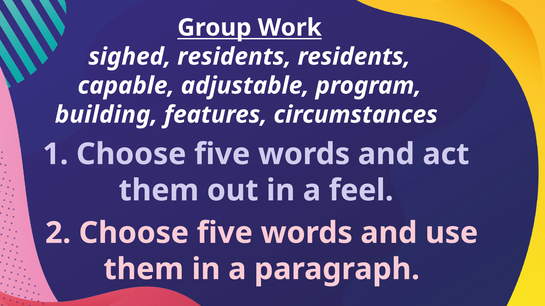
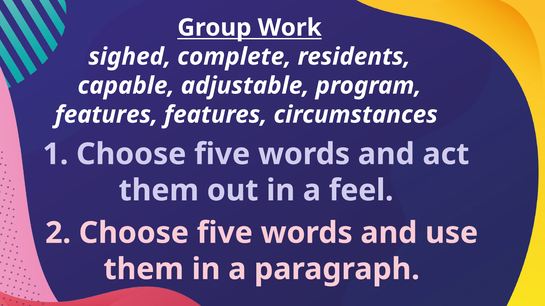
sighed residents: residents -> complete
building at (106, 115): building -> features
